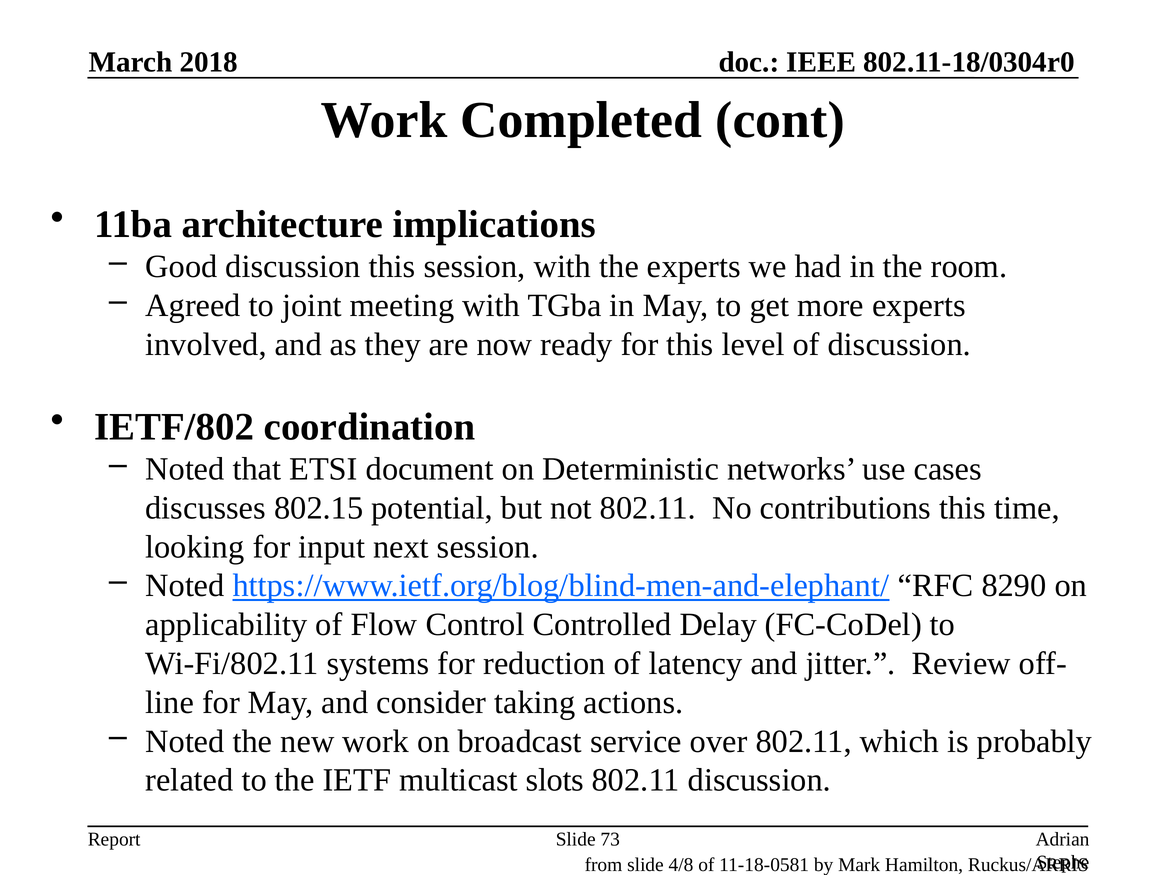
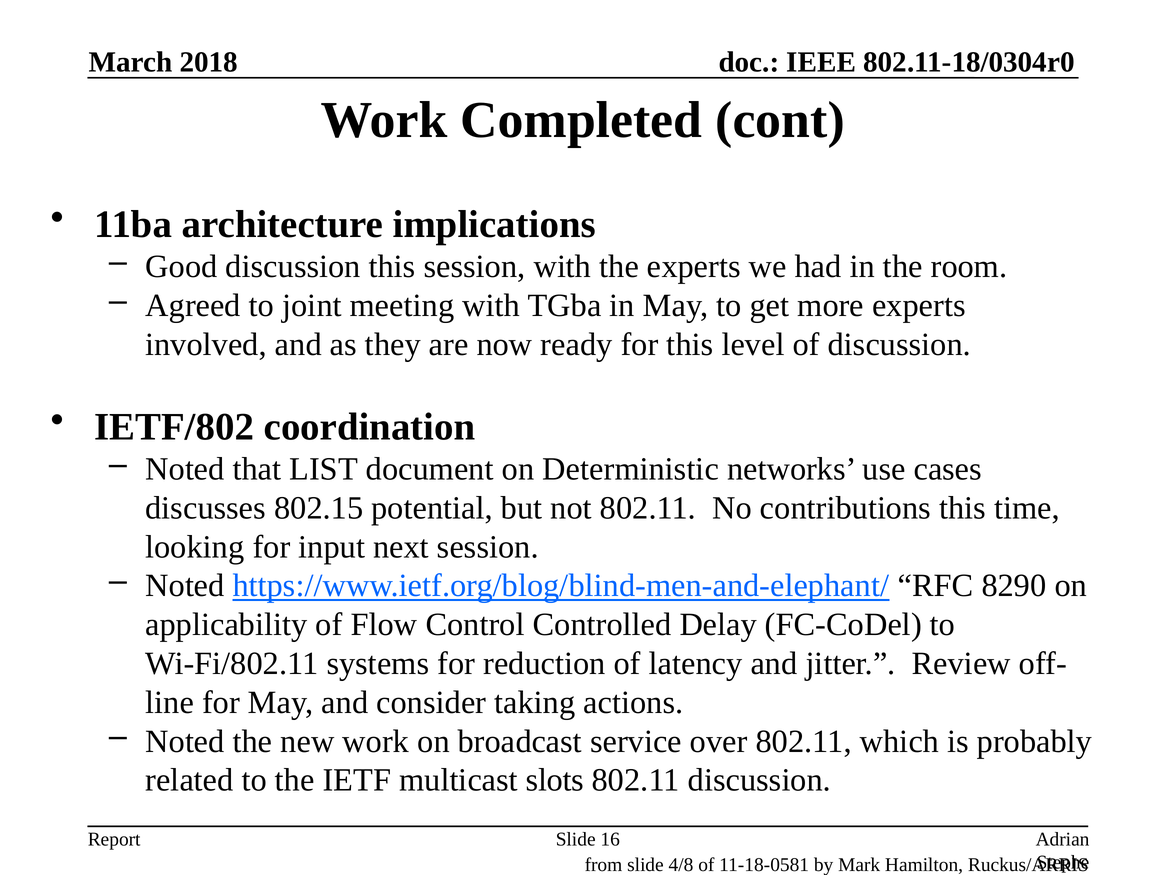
ETSI: ETSI -> LIST
73: 73 -> 16
